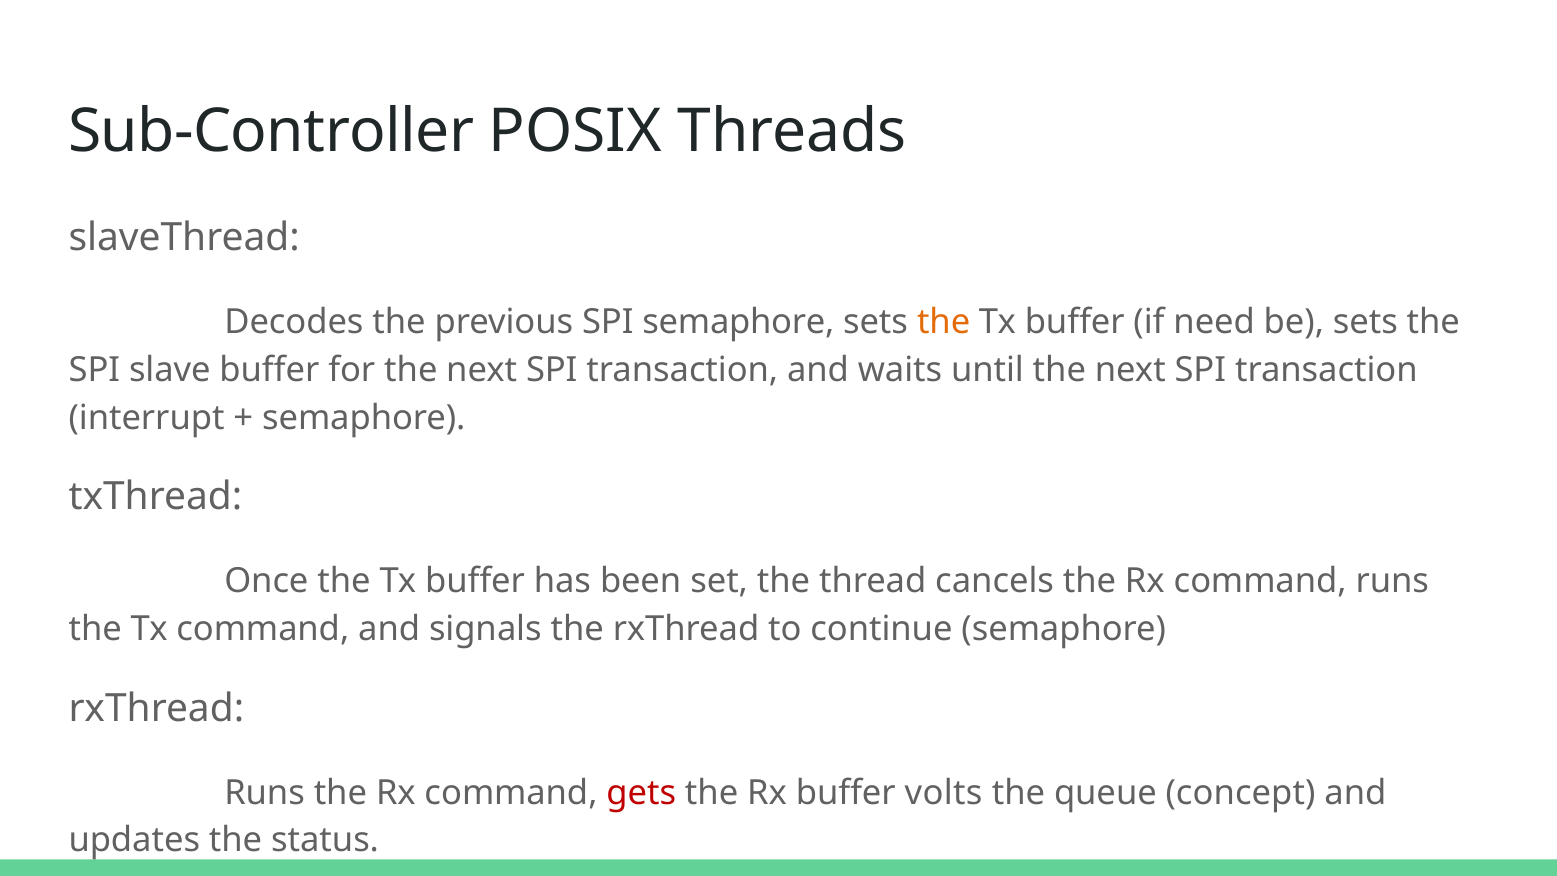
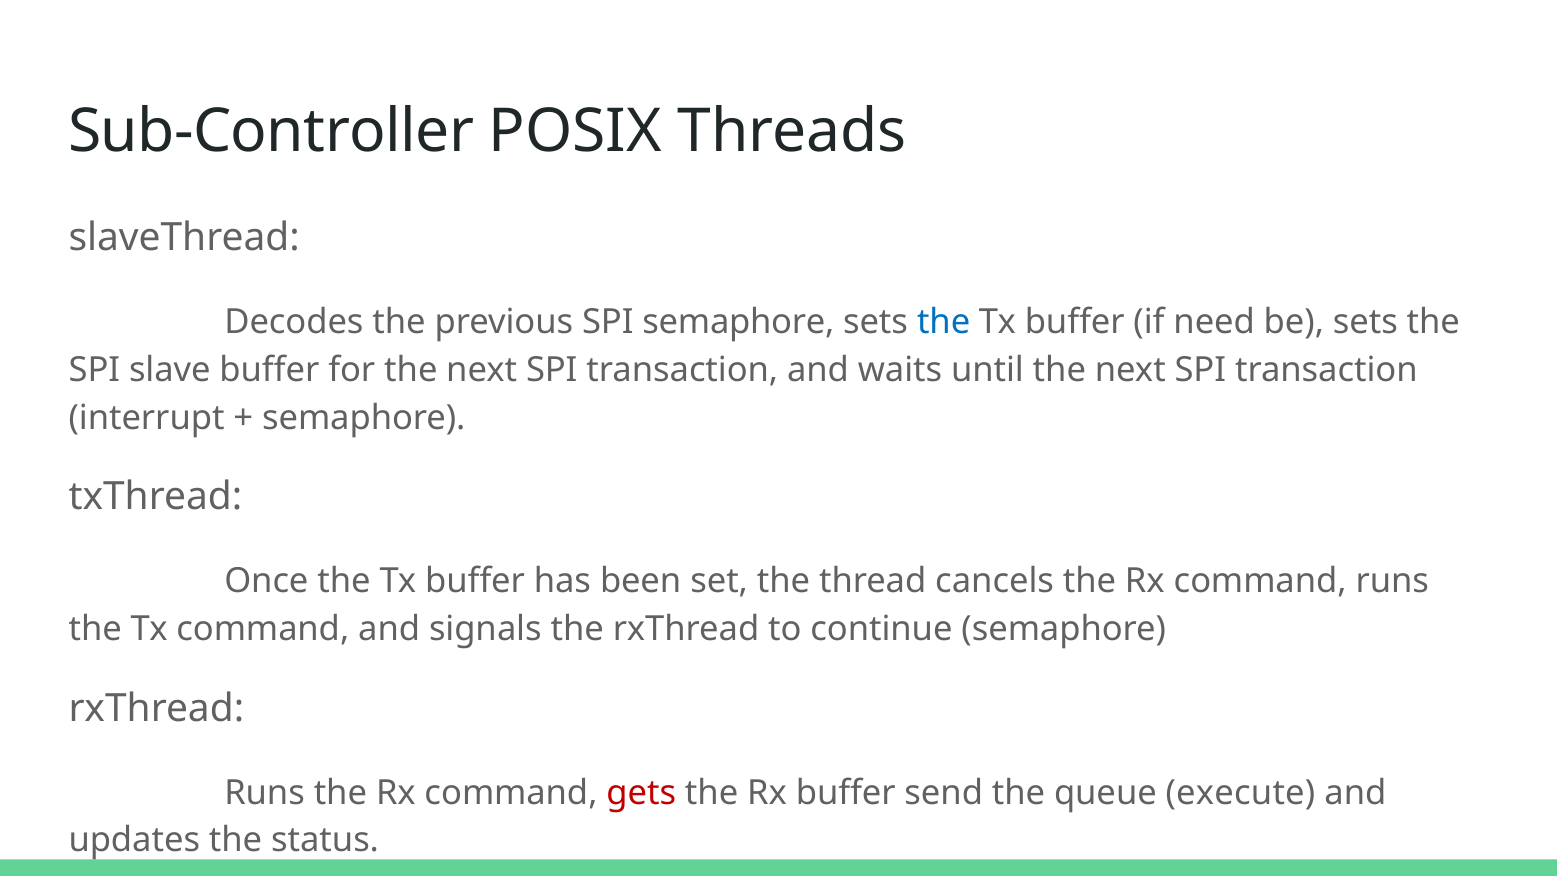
the at (944, 322) colour: orange -> blue
volts: volts -> send
concept: concept -> execute
